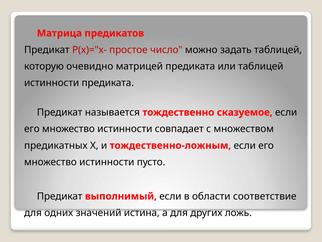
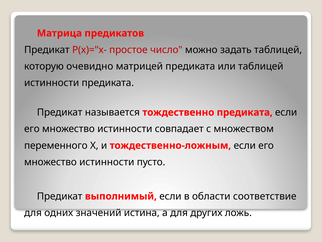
тождественно сказуемое: сказуемое -> предиката
предикатных: предикатных -> переменного
